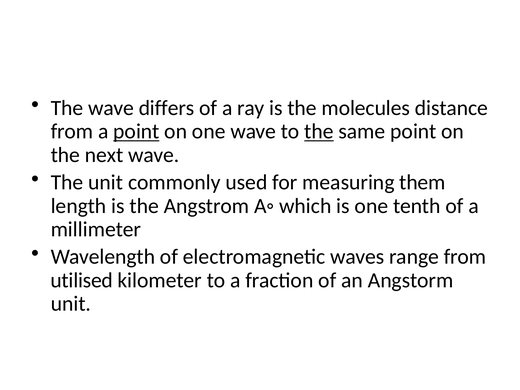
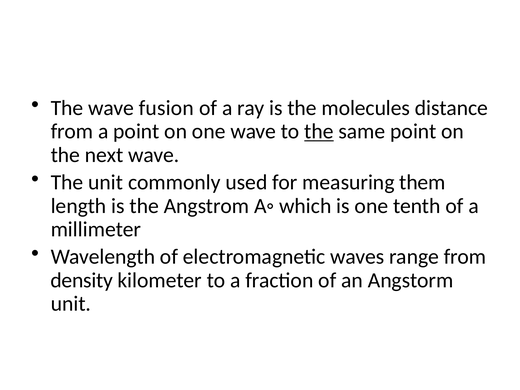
differs: differs -> fusion
point at (136, 132) underline: present -> none
utilised: utilised -> density
